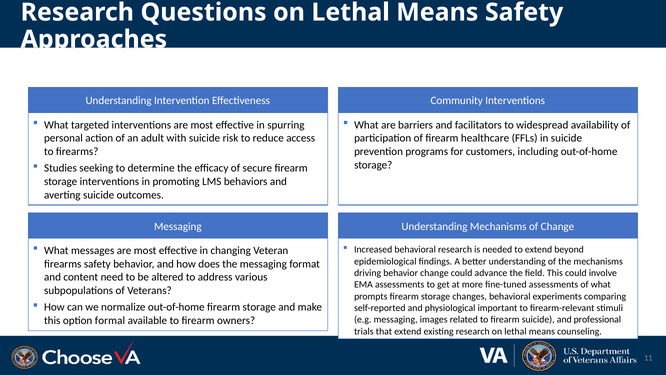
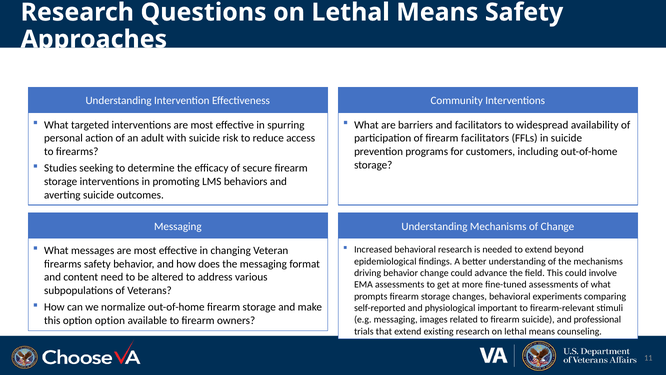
firearm healthcare: healthcare -> facilitators
option formal: formal -> option
